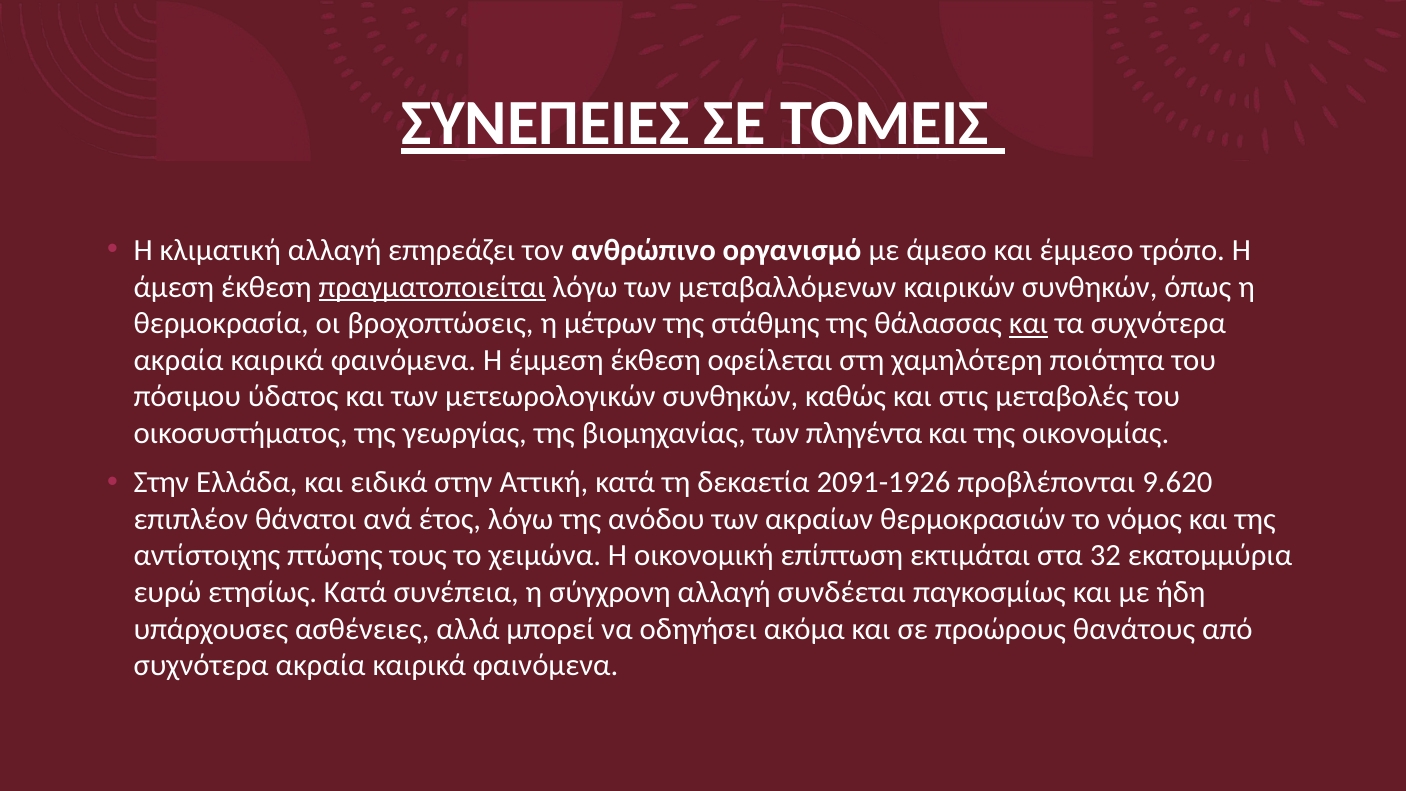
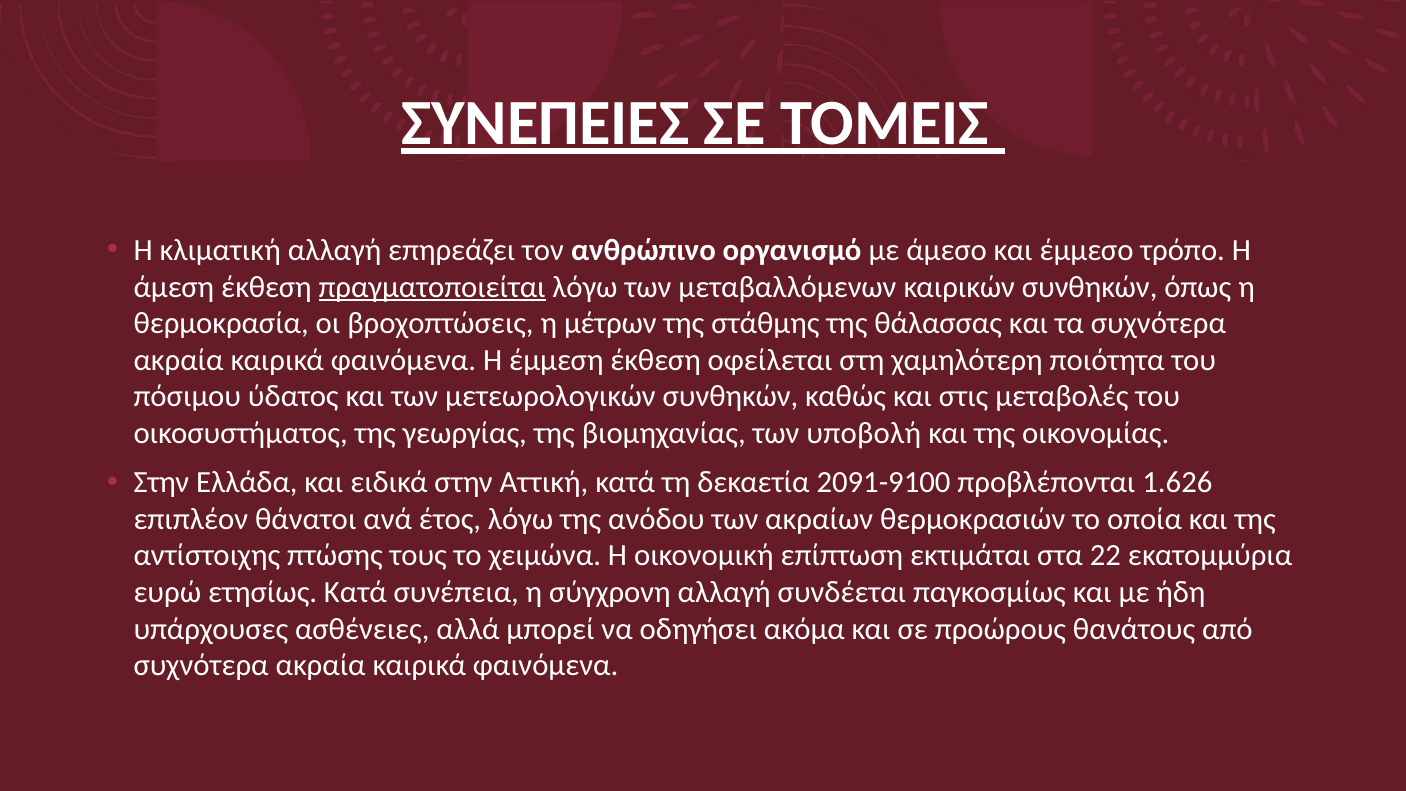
και at (1029, 323) underline: present -> none
πληγέντα: πληγέντα -> υποβολή
2091-1926: 2091-1926 -> 2091-9100
9.620: 9.620 -> 1.626
νόμος: νόμος -> οποία
32: 32 -> 22
